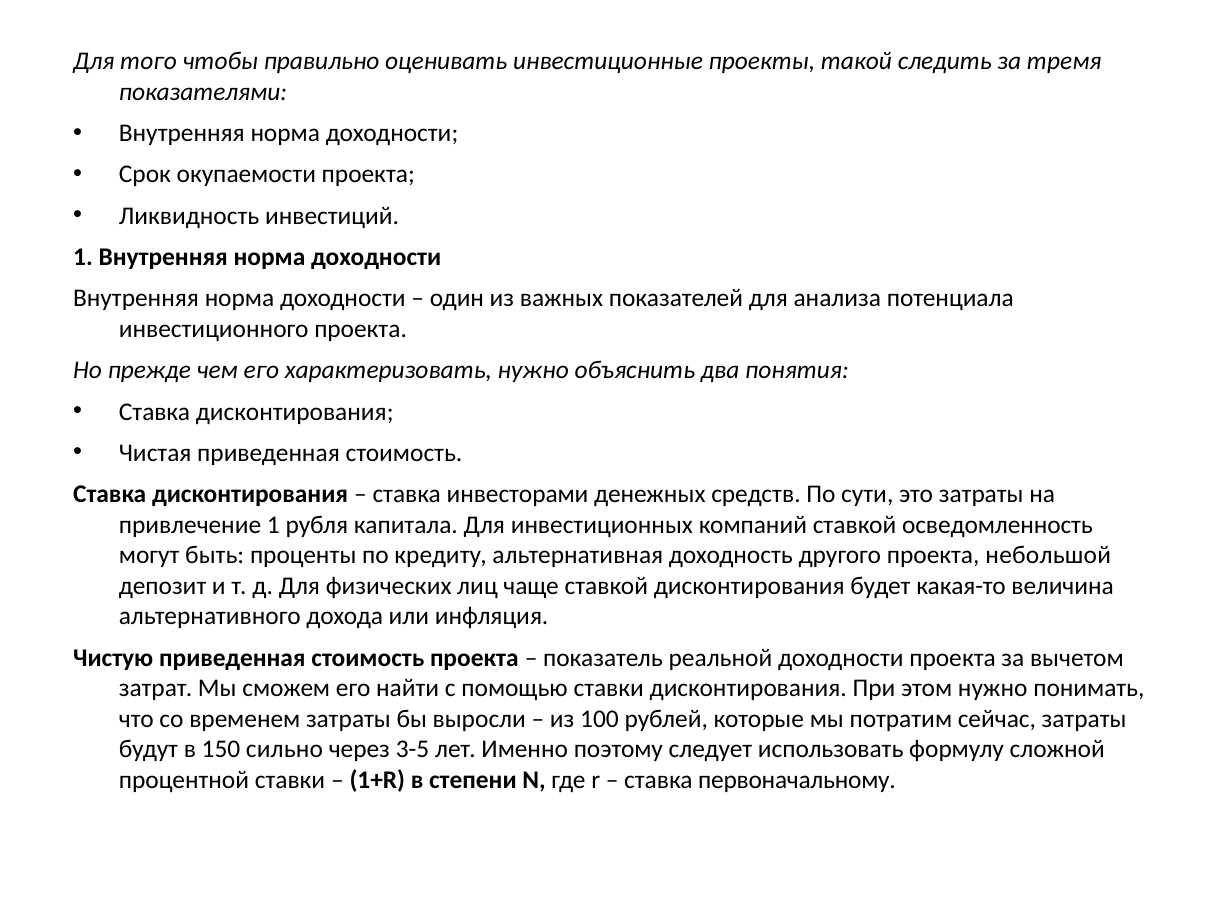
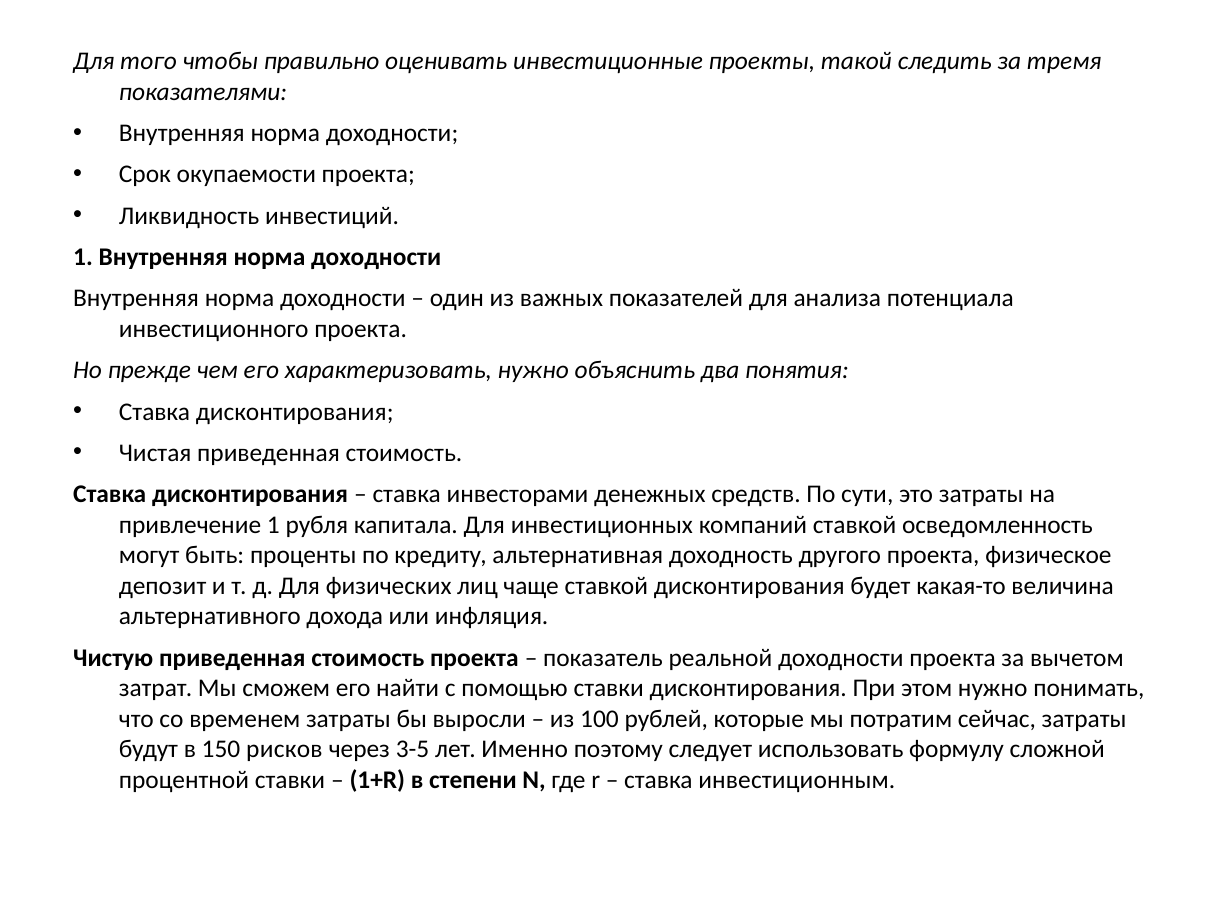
небольшой: небольшой -> физическое
сильно: сильно -> рисков
первоначальному: первоначальному -> инвестиционным
